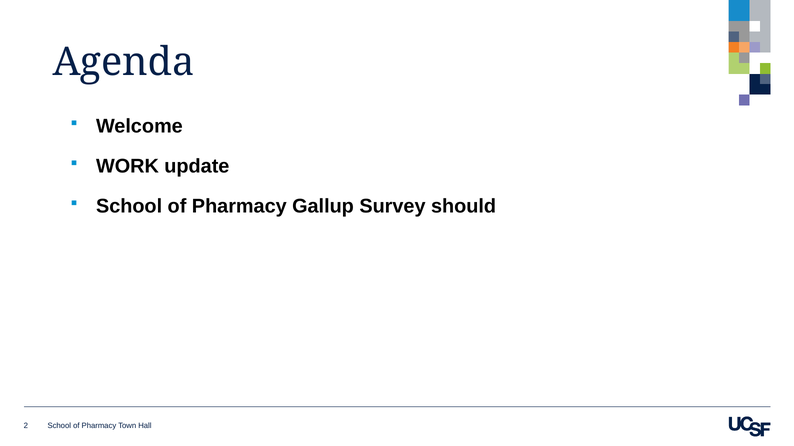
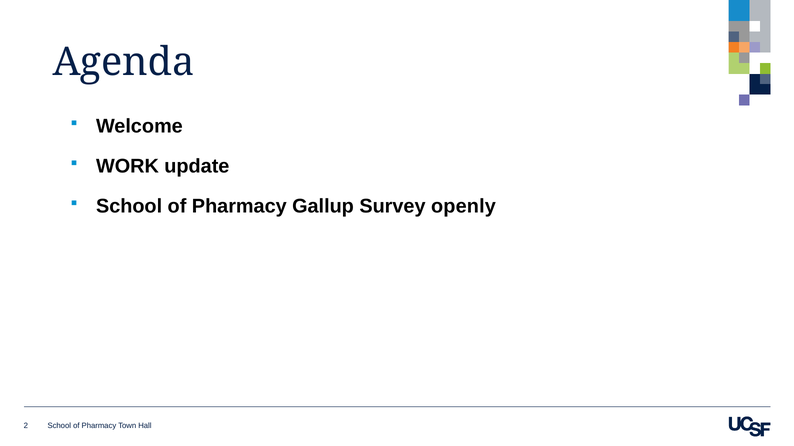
should: should -> openly
